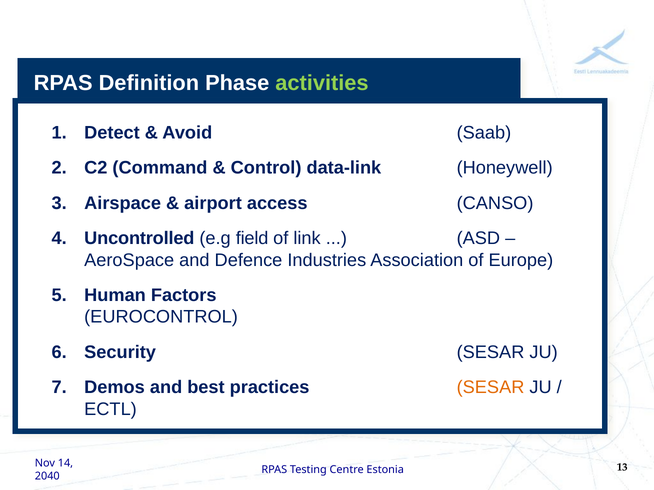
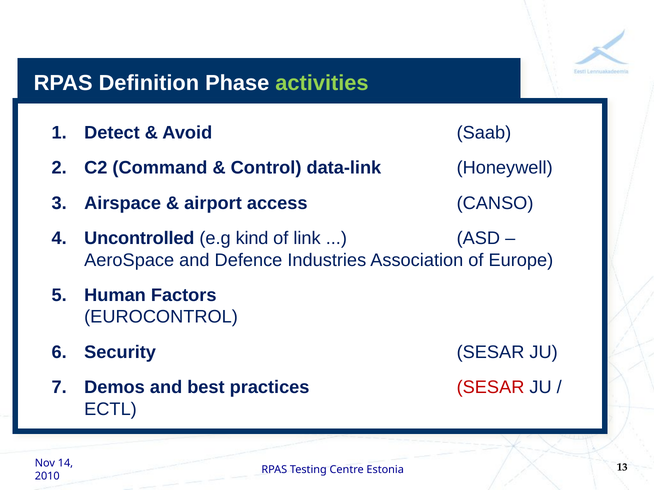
field: field -> kind
SESAR at (491, 388) colour: orange -> red
2040: 2040 -> 2010
